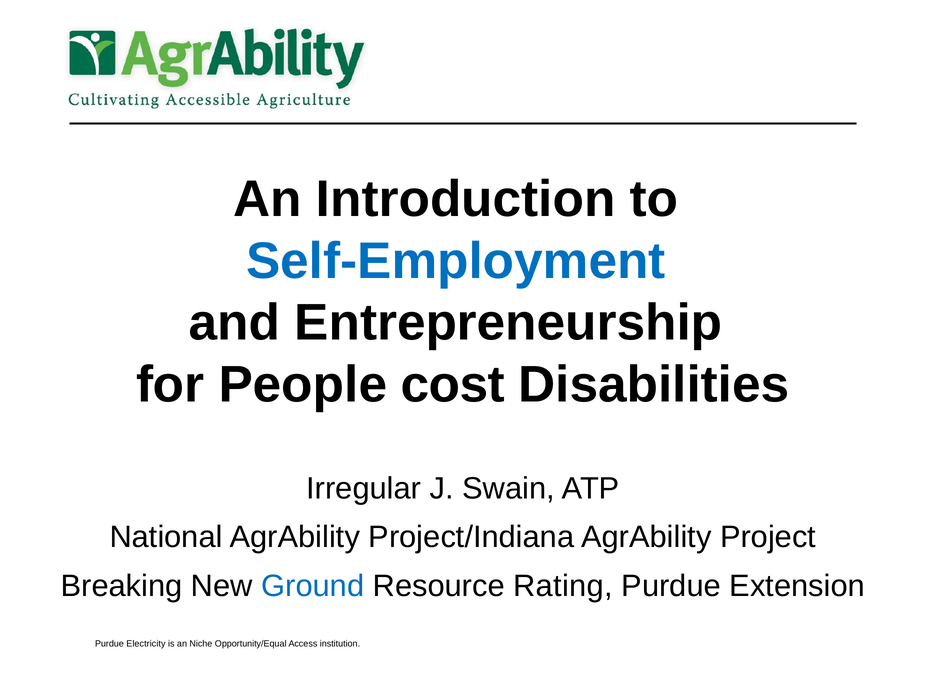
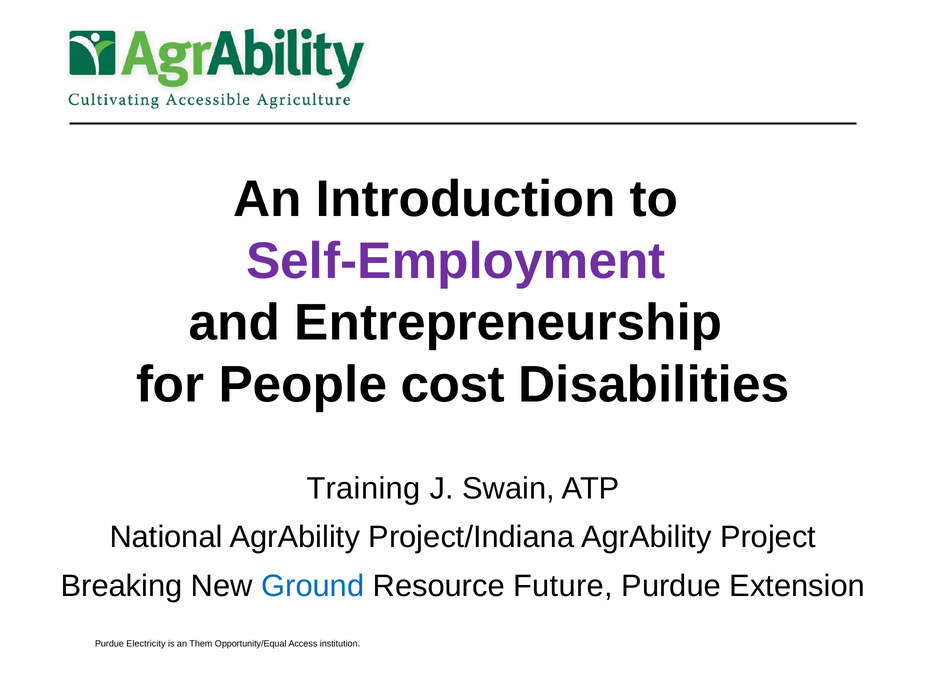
Self-Employment colour: blue -> purple
Irregular: Irregular -> Training
Rating: Rating -> Future
Niche: Niche -> Them
